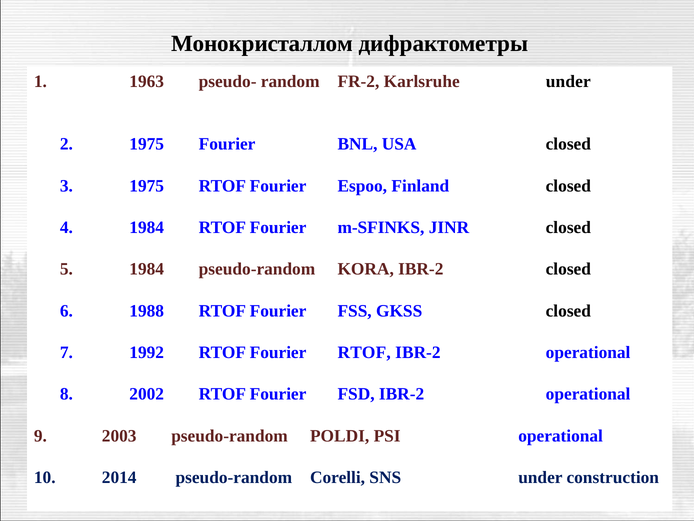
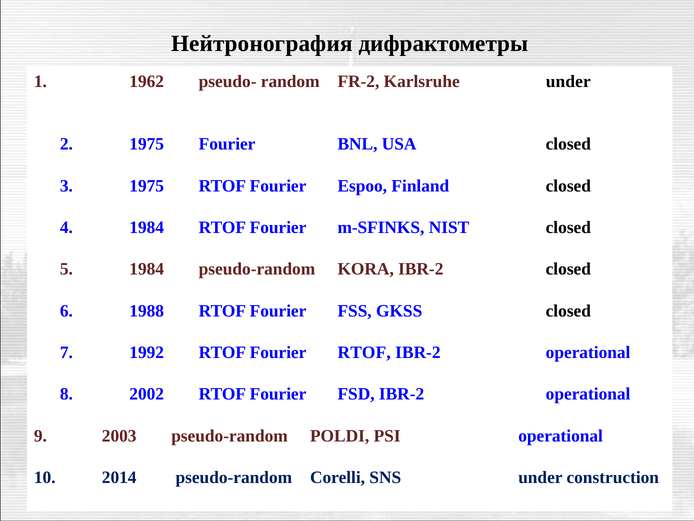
Монокристаллом: Монокристаллом -> Нейтронография
1963: 1963 -> 1962
JINR: JINR -> NIST
